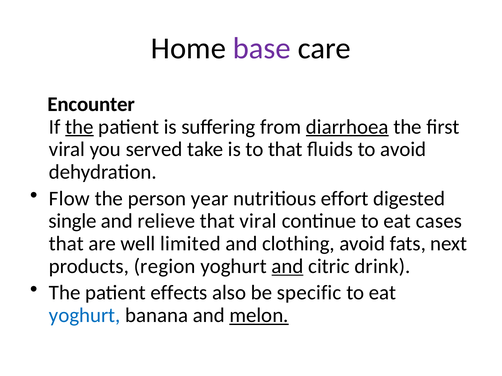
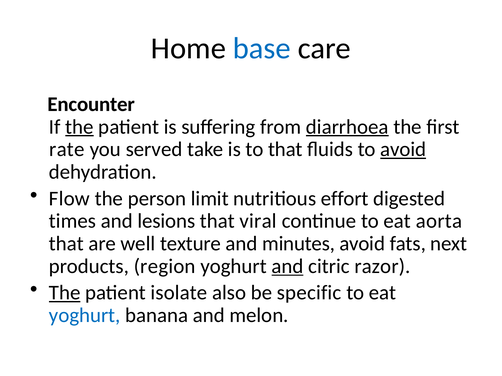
base colour: purple -> blue
viral at (67, 150): viral -> rate
avoid at (403, 150) underline: none -> present
year: year -> limit
single: single -> times
relieve: relieve -> lesions
cases: cases -> aorta
limited: limited -> texture
clothing: clothing -> minutes
drink: drink -> razor
The at (65, 293) underline: none -> present
effects: effects -> isolate
melon underline: present -> none
